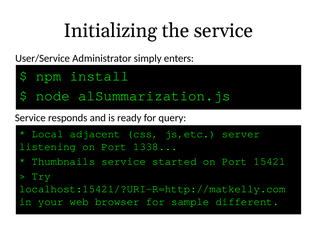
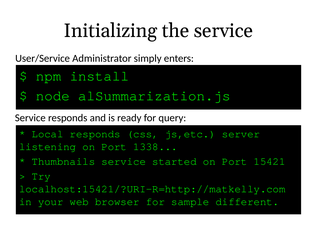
Local adjacent: adjacent -> responds
